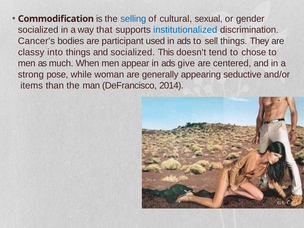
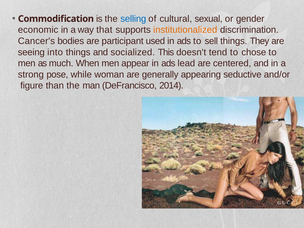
socialized at (38, 30): socialized -> economic
institutionalized colour: blue -> orange
classy: classy -> seeing
give: give -> lead
items: items -> figure
